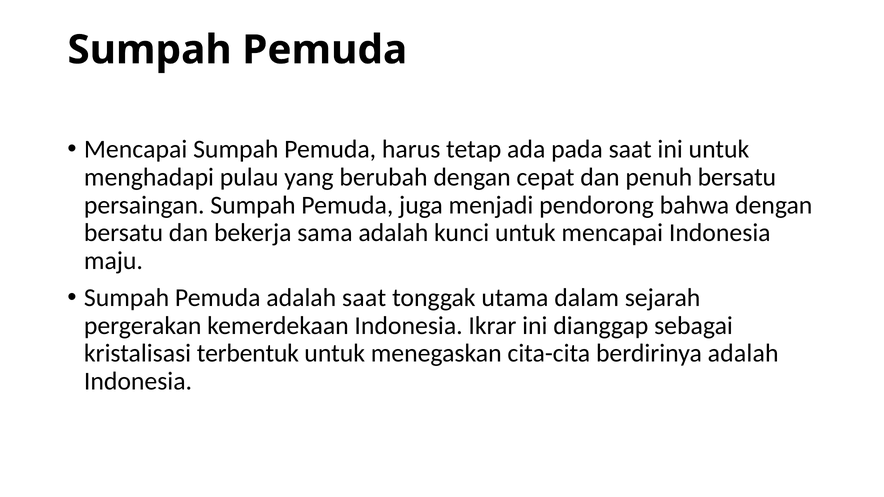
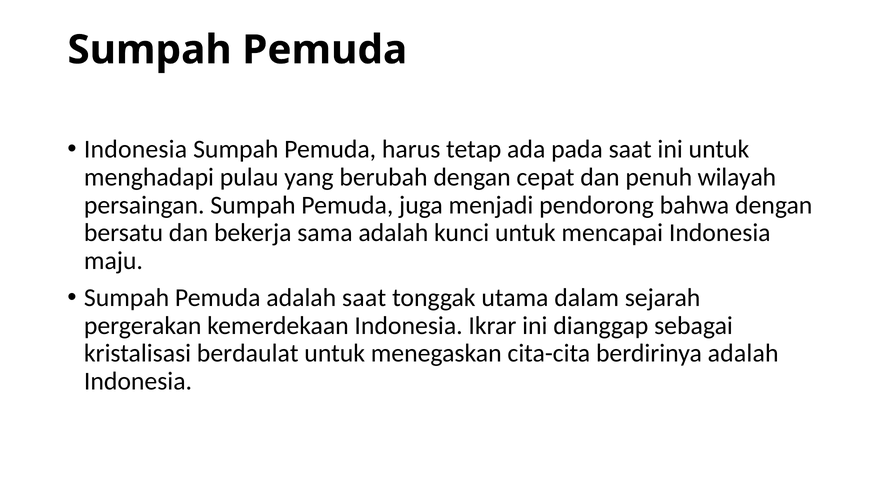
Mencapai at (136, 149): Mencapai -> Indonesia
penuh bersatu: bersatu -> wilayah
terbentuk: terbentuk -> berdaulat
